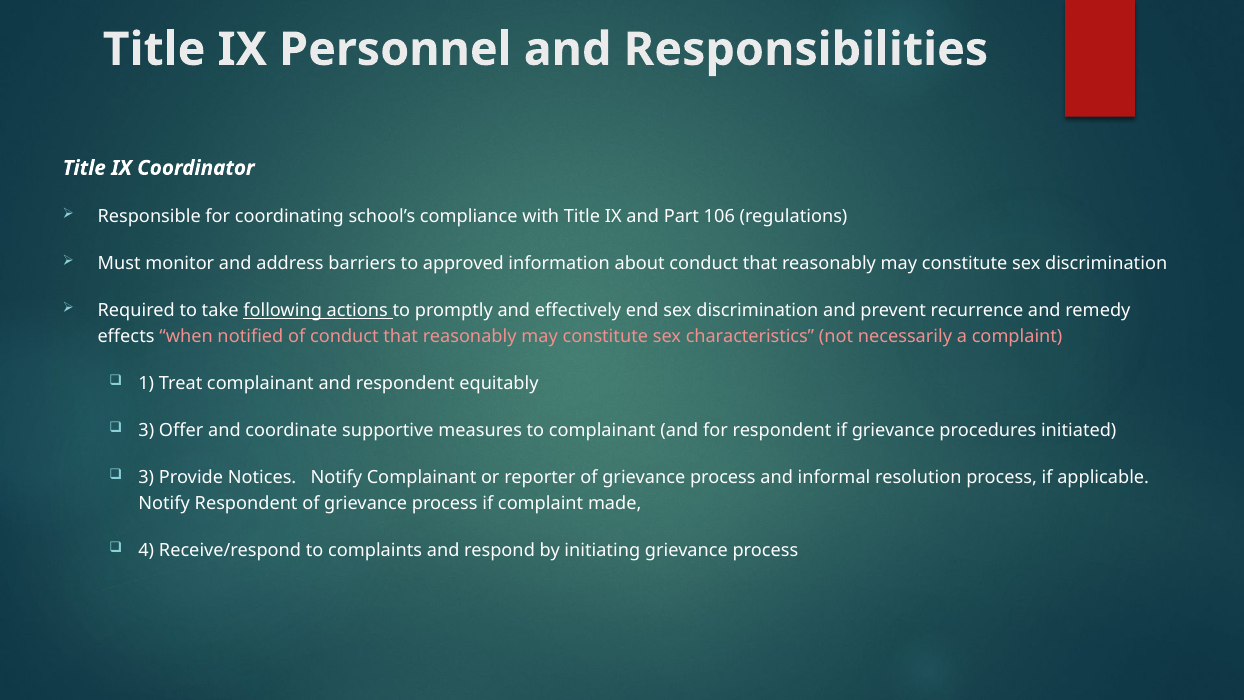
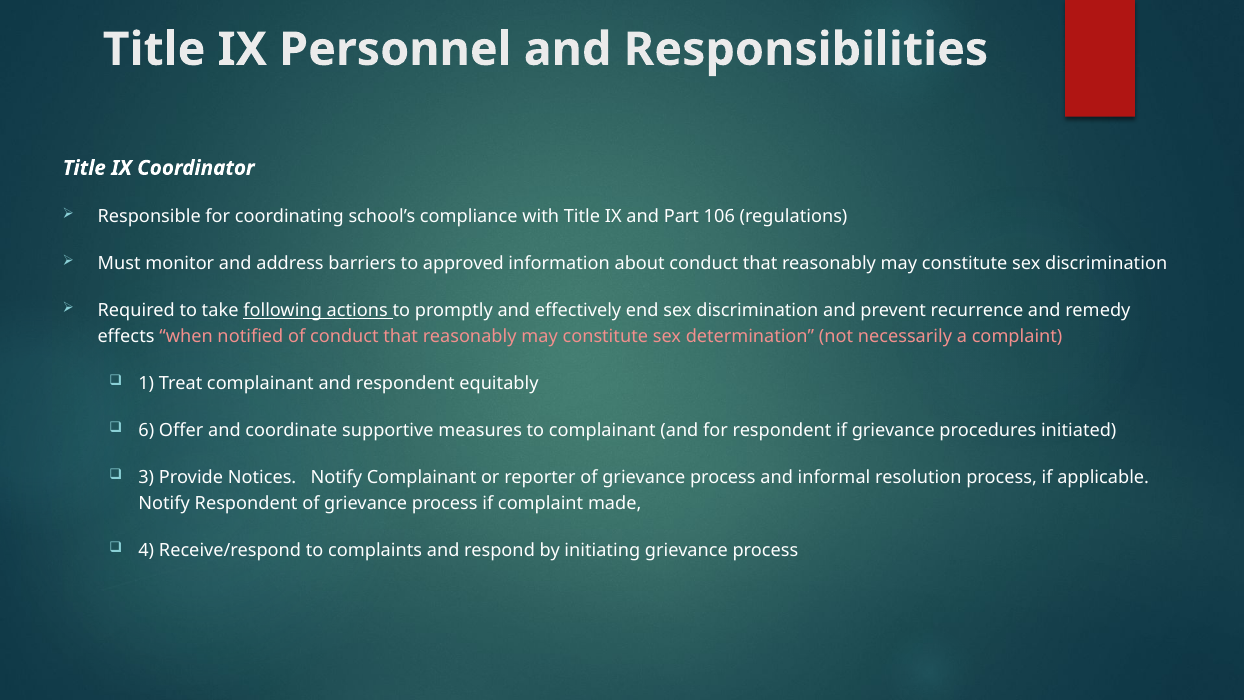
characteristics: characteristics -> determination
3 at (146, 430): 3 -> 6
